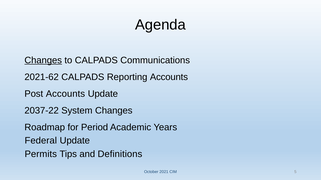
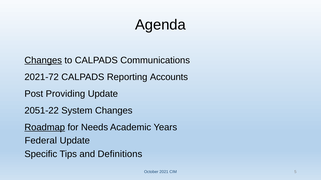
2021-62: 2021-62 -> 2021-72
Post Accounts: Accounts -> Providing
2037-22: 2037-22 -> 2051-22
Roadmap underline: none -> present
Period: Period -> Needs
Permits: Permits -> Specific
